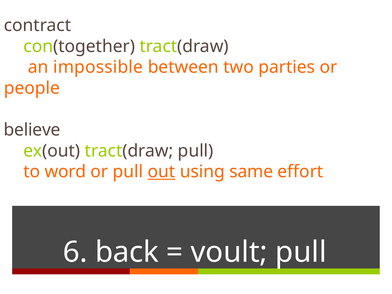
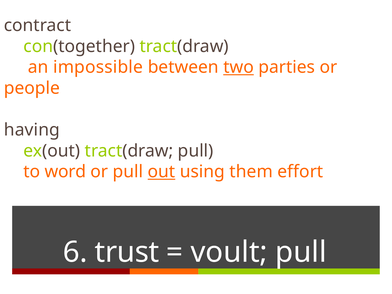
two underline: none -> present
believe: believe -> having
same: same -> them
back: back -> trust
